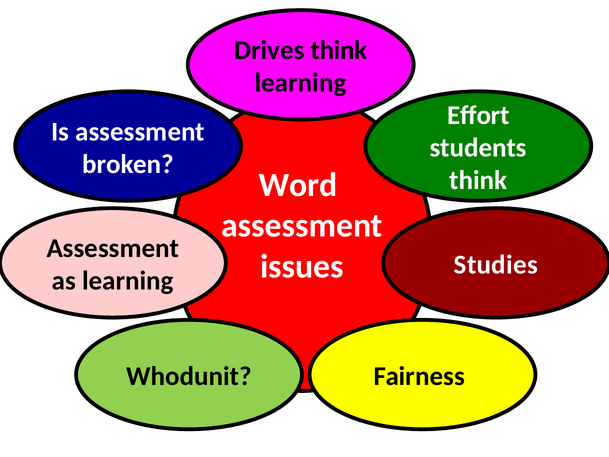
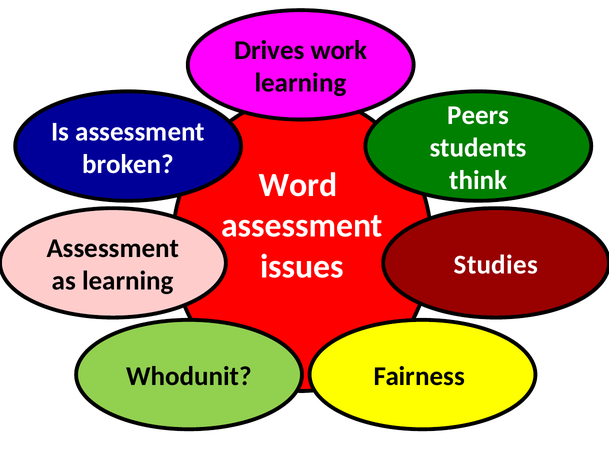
Drives think: think -> work
Effort: Effort -> Peers
